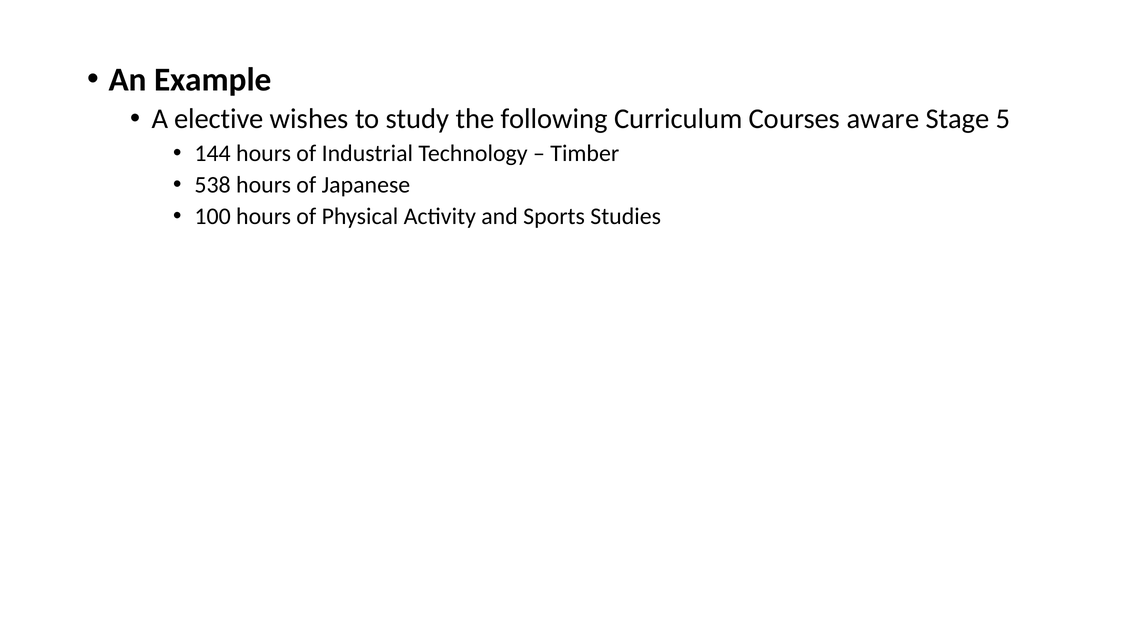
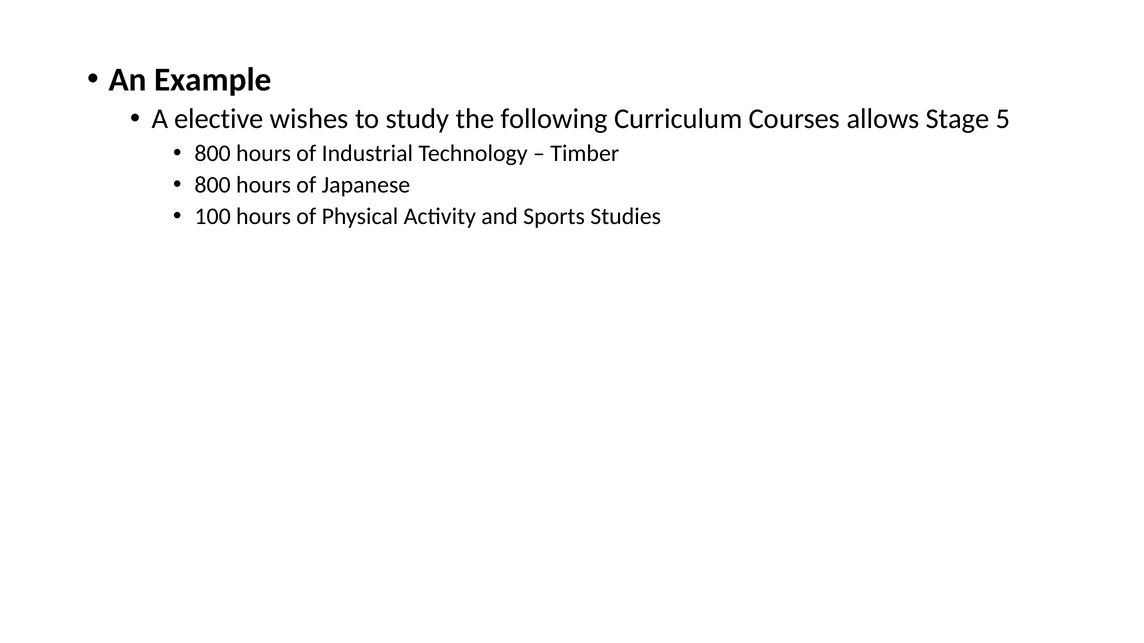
aware: aware -> allows
144 at (213, 153): 144 -> 800
538 at (213, 185): 538 -> 800
